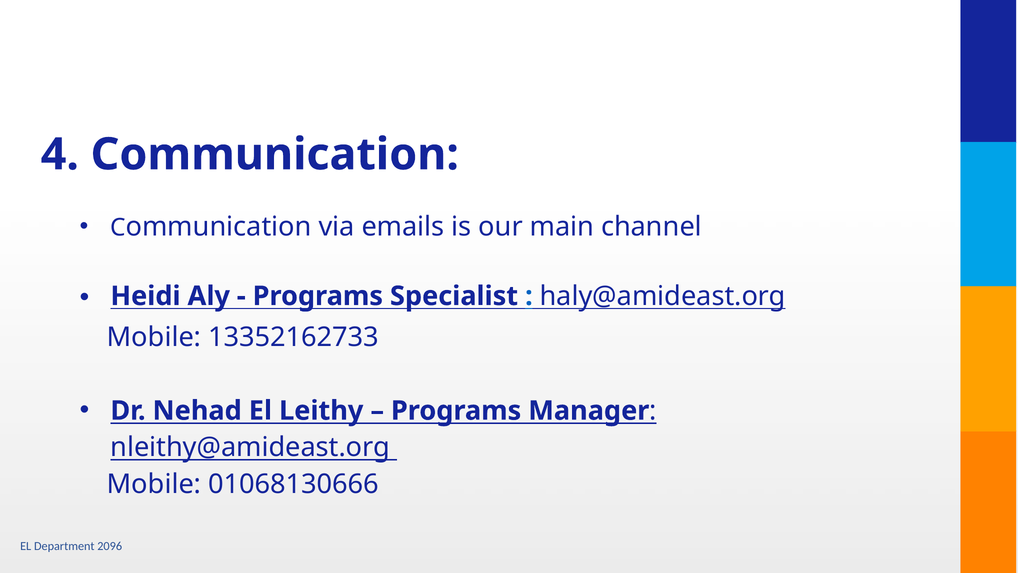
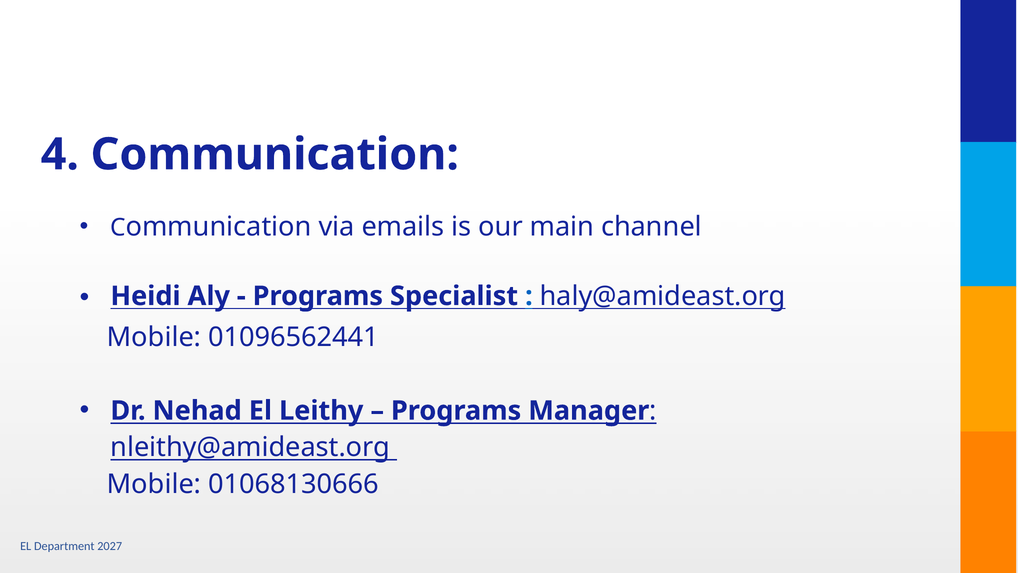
13352162733: 13352162733 -> 01096562441
2096: 2096 -> 2027
